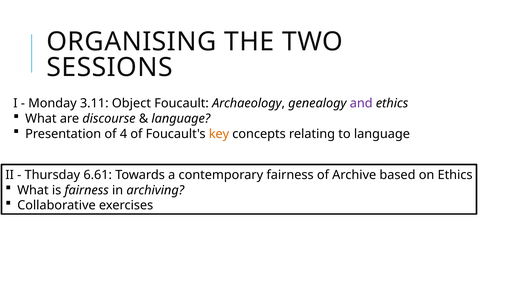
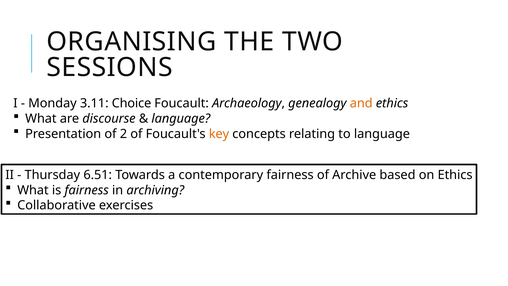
Object: Object -> Choice
and colour: purple -> orange
4: 4 -> 2
6.61: 6.61 -> 6.51
